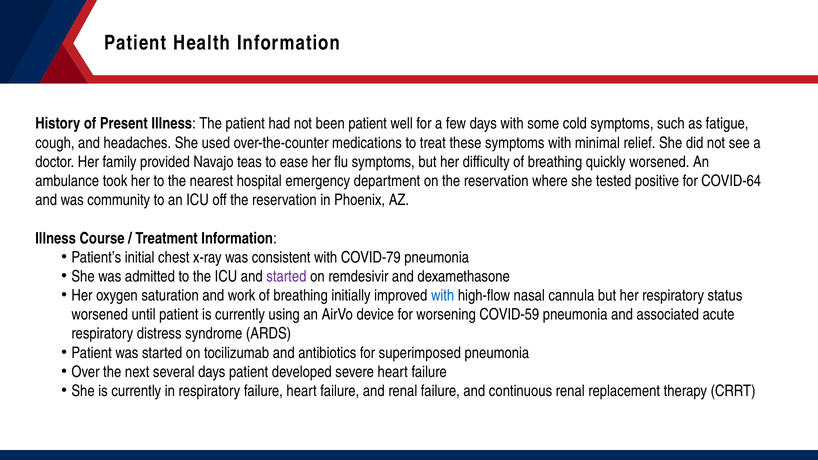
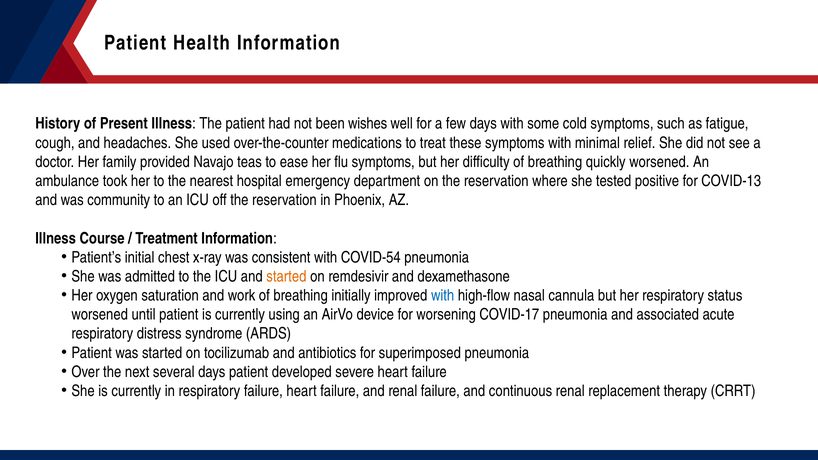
been patient: patient -> wishes
COVID-64: COVID-64 -> COVID-13
COVID-79: COVID-79 -> COVID-54
started at (286, 277) colour: purple -> orange
COVID-59: COVID-59 -> COVID-17
